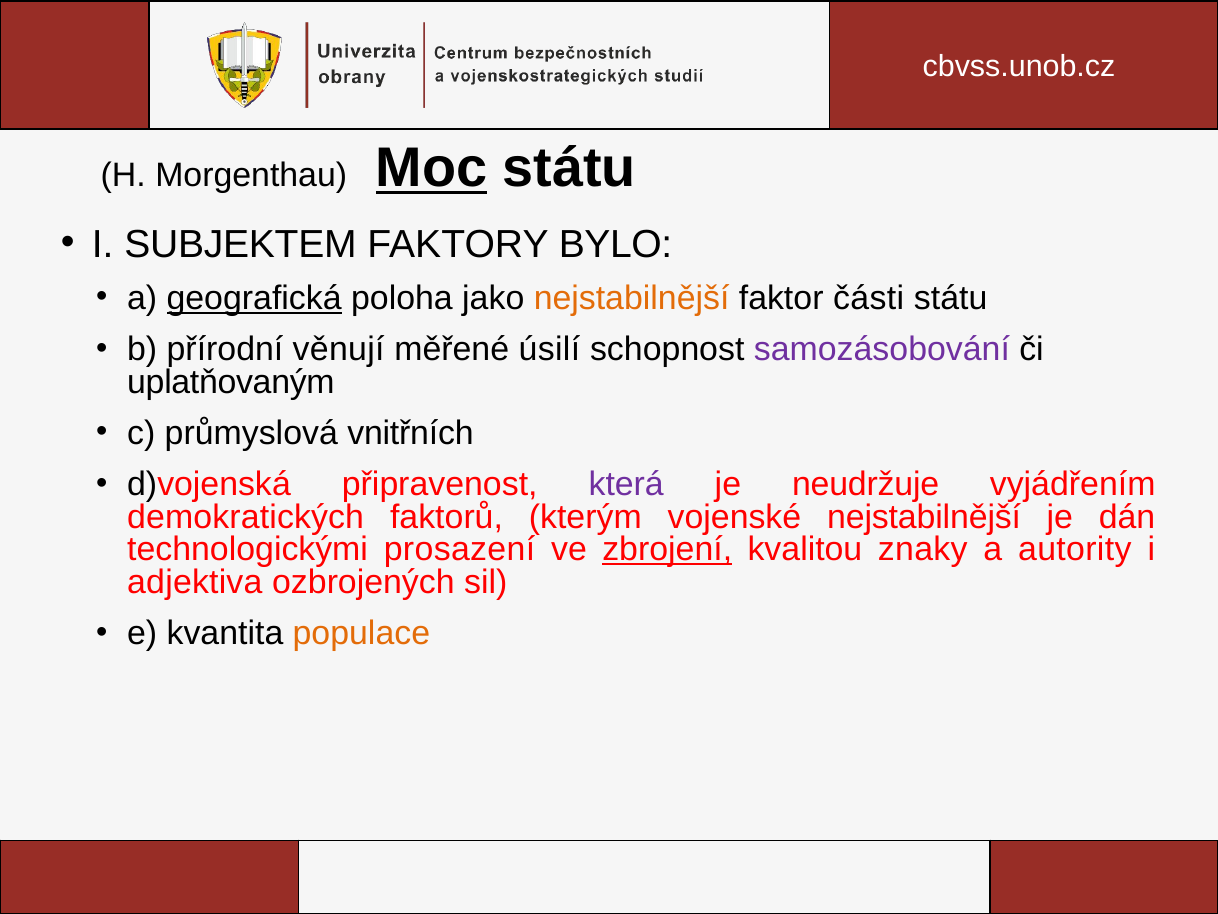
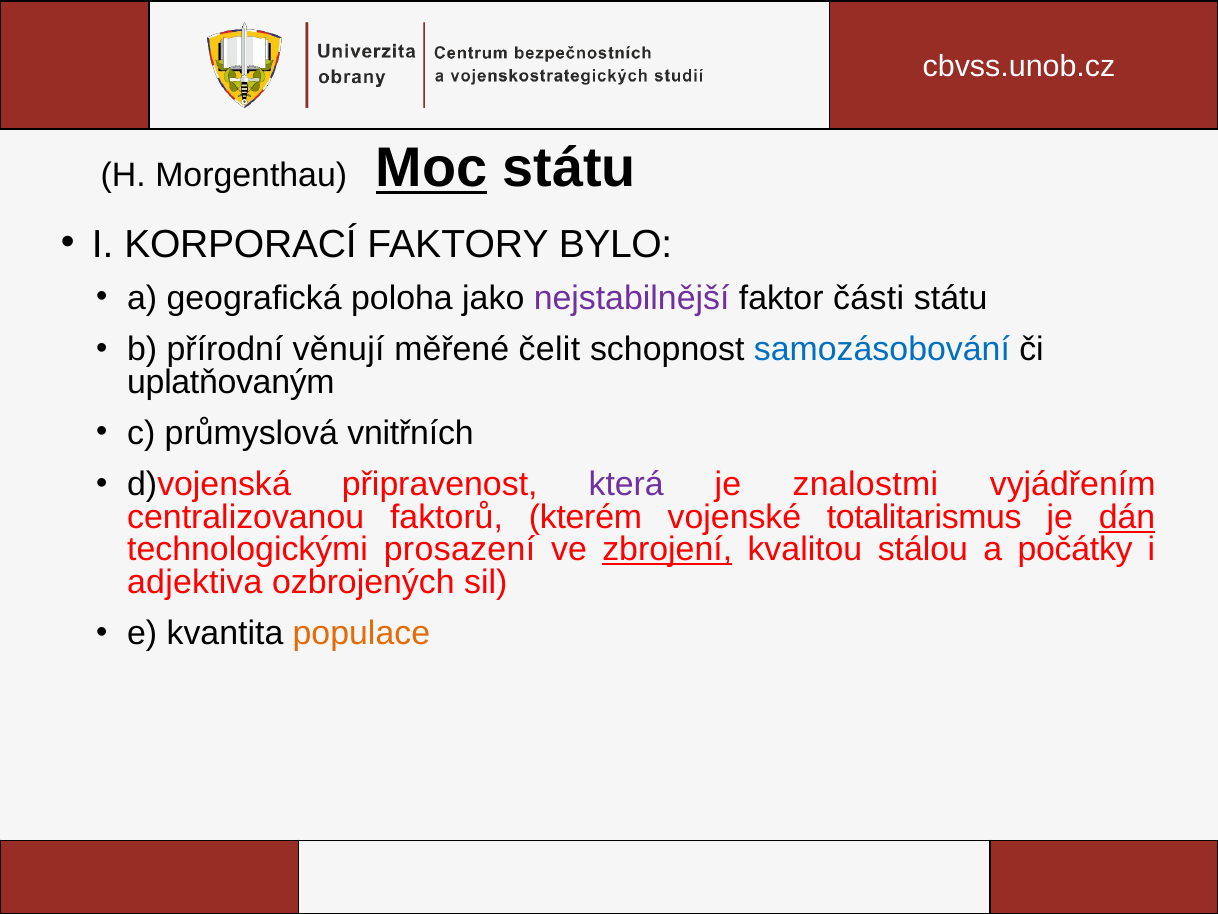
SUBJEKTEM: SUBJEKTEM -> KORPORACÍ
geografická underline: present -> none
nejstabilnější at (632, 298) colour: orange -> purple
úsilí: úsilí -> čelit
samozásobování colour: purple -> blue
neudržuje: neudržuje -> znalostmi
demokratických: demokratických -> centralizovanou
kterým: kterým -> kterém
vojenské nejstabilnější: nejstabilnější -> totalitarismus
dán underline: none -> present
znaky: znaky -> stálou
autority: autority -> počátky
